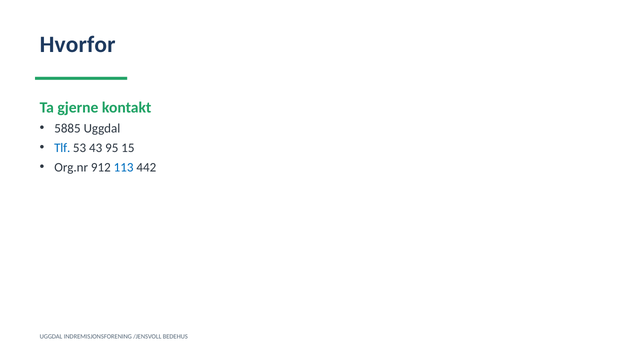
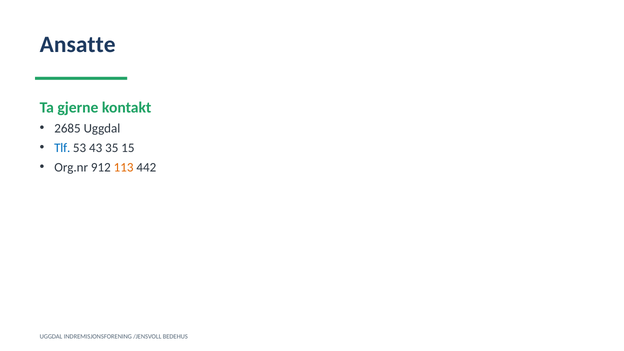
Hvorfor: Hvorfor -> Ansatte
5885: 5885 -> 2685
95: 95 -> 35
113 colour: blue -> orange
